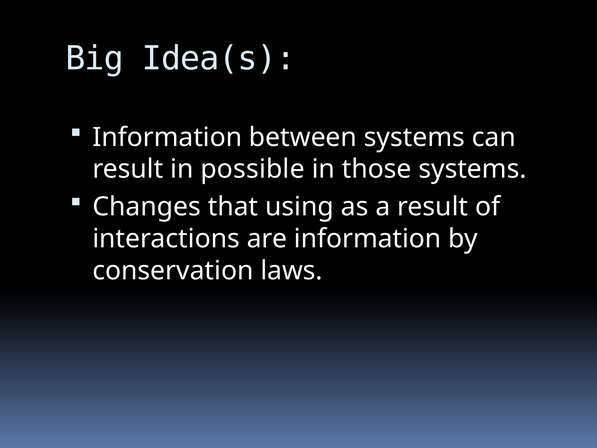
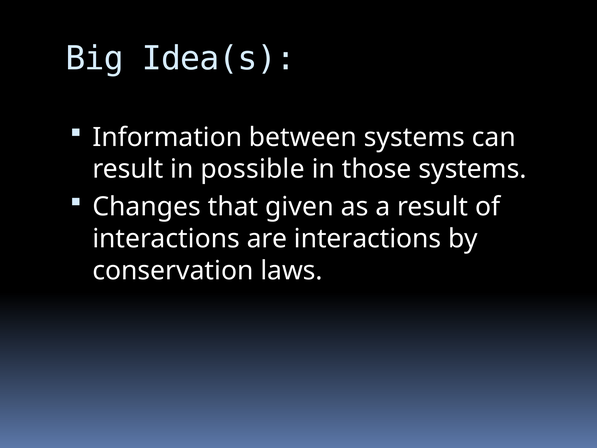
using: using -> given
are information: information -> interactions
